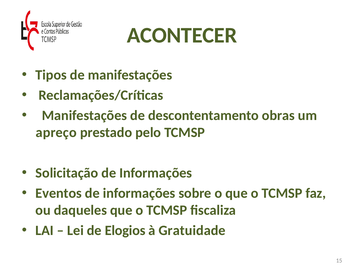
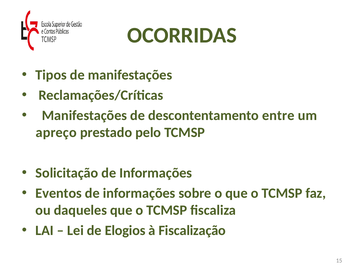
ACONTECER: ACONTECER -> OCORRIDAS
obras: obras -> entre
Gratuidade: Gratuidade -> Fiscalização
